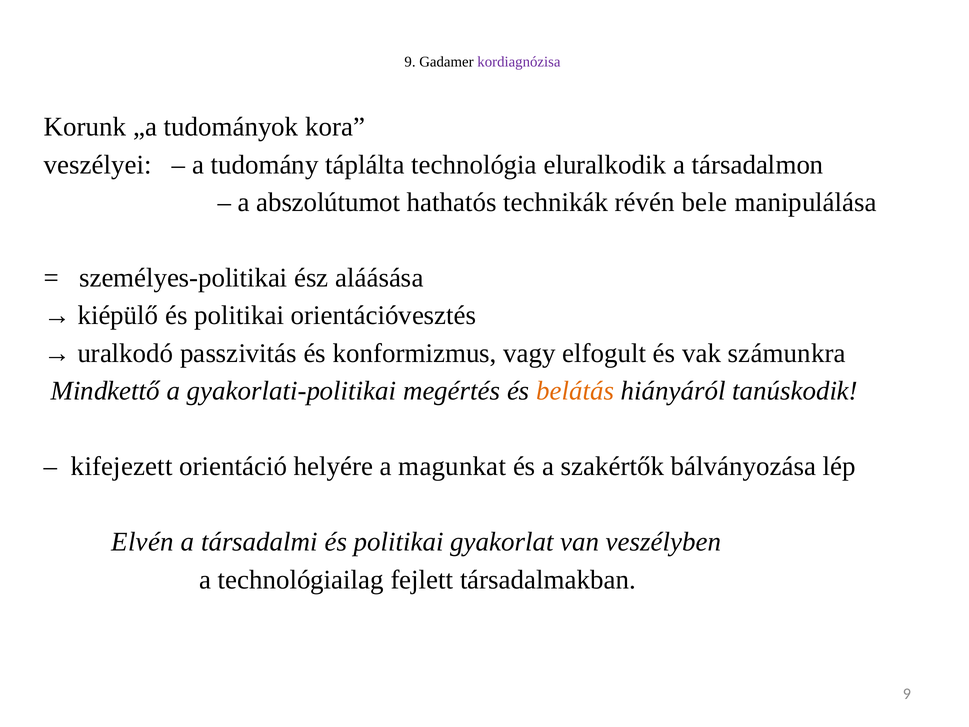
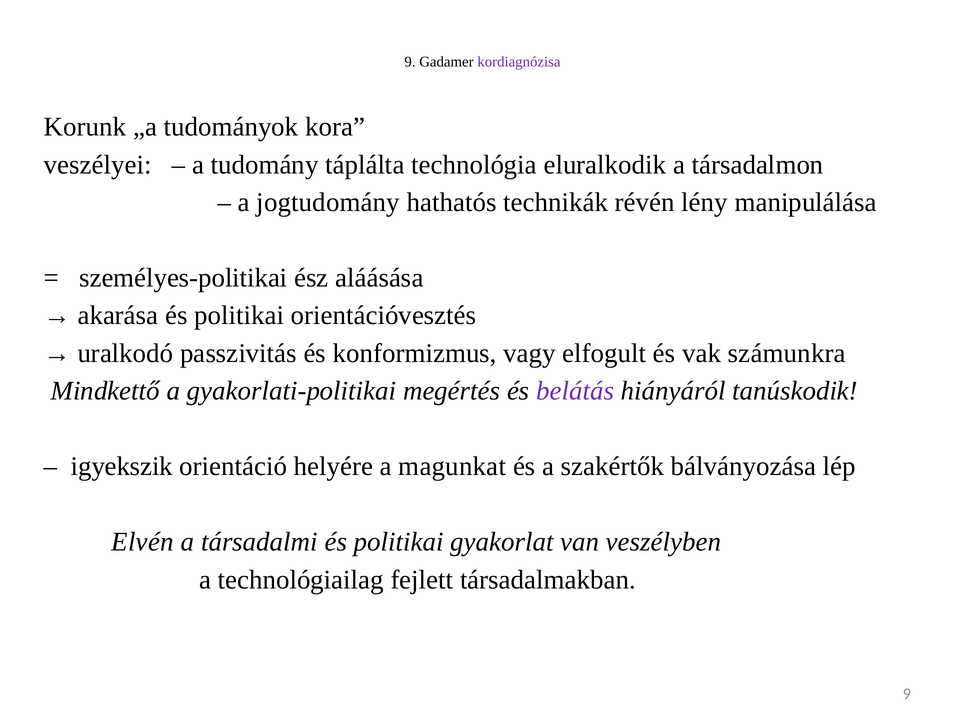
abszolútumot: abszolútumot -> jogtudomány
bele: bele -> lény
kiépülő: kiépülő -> akarása
belátás colour: orange -> purple
kifejezett: kifejezett -> igyekszik
